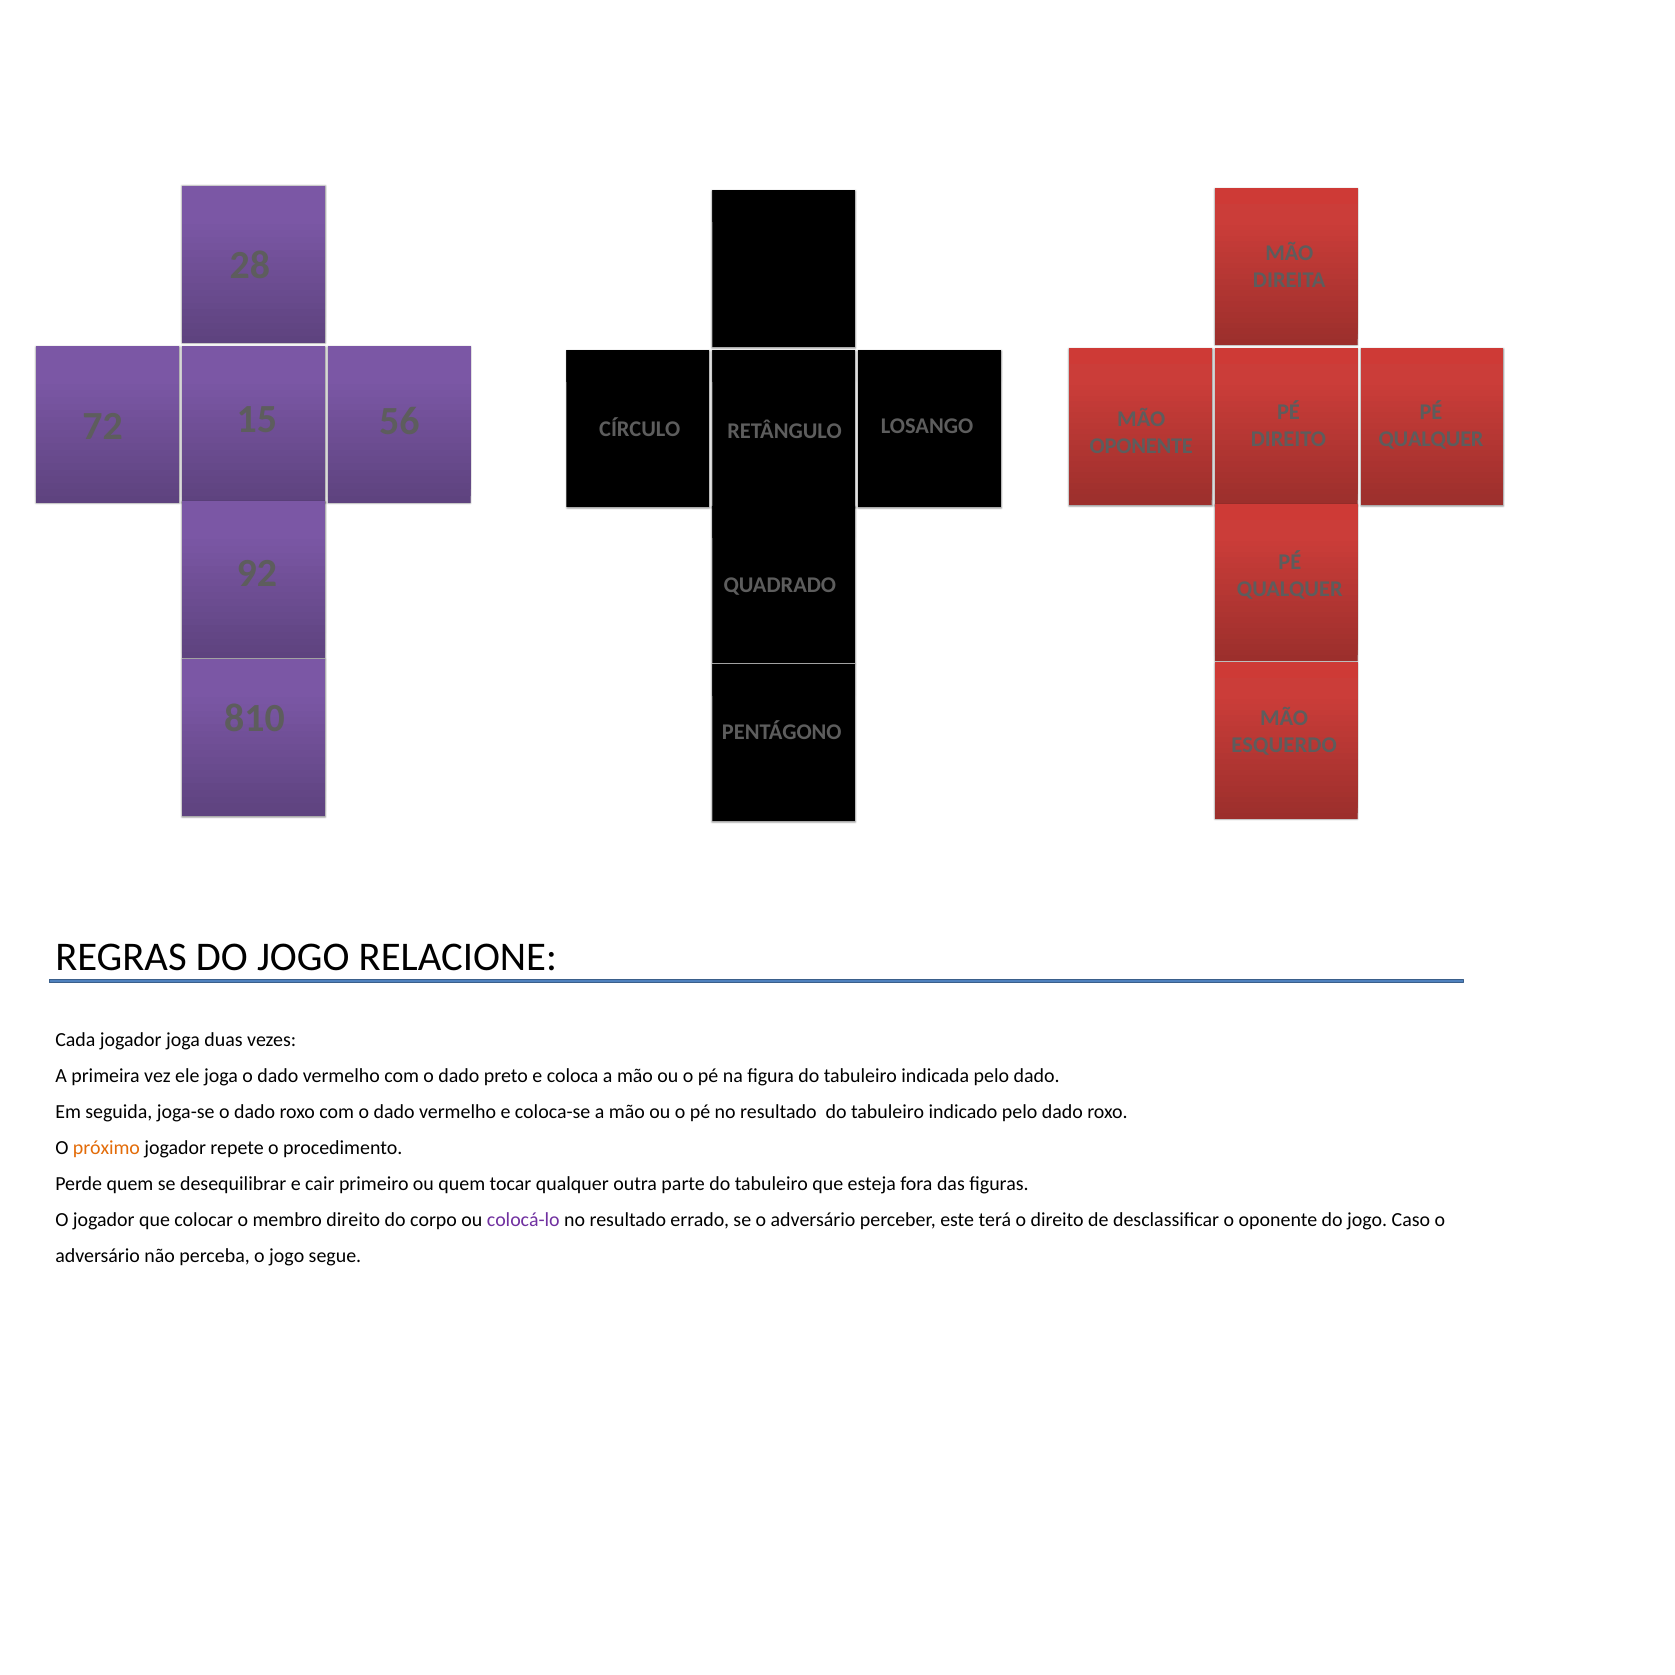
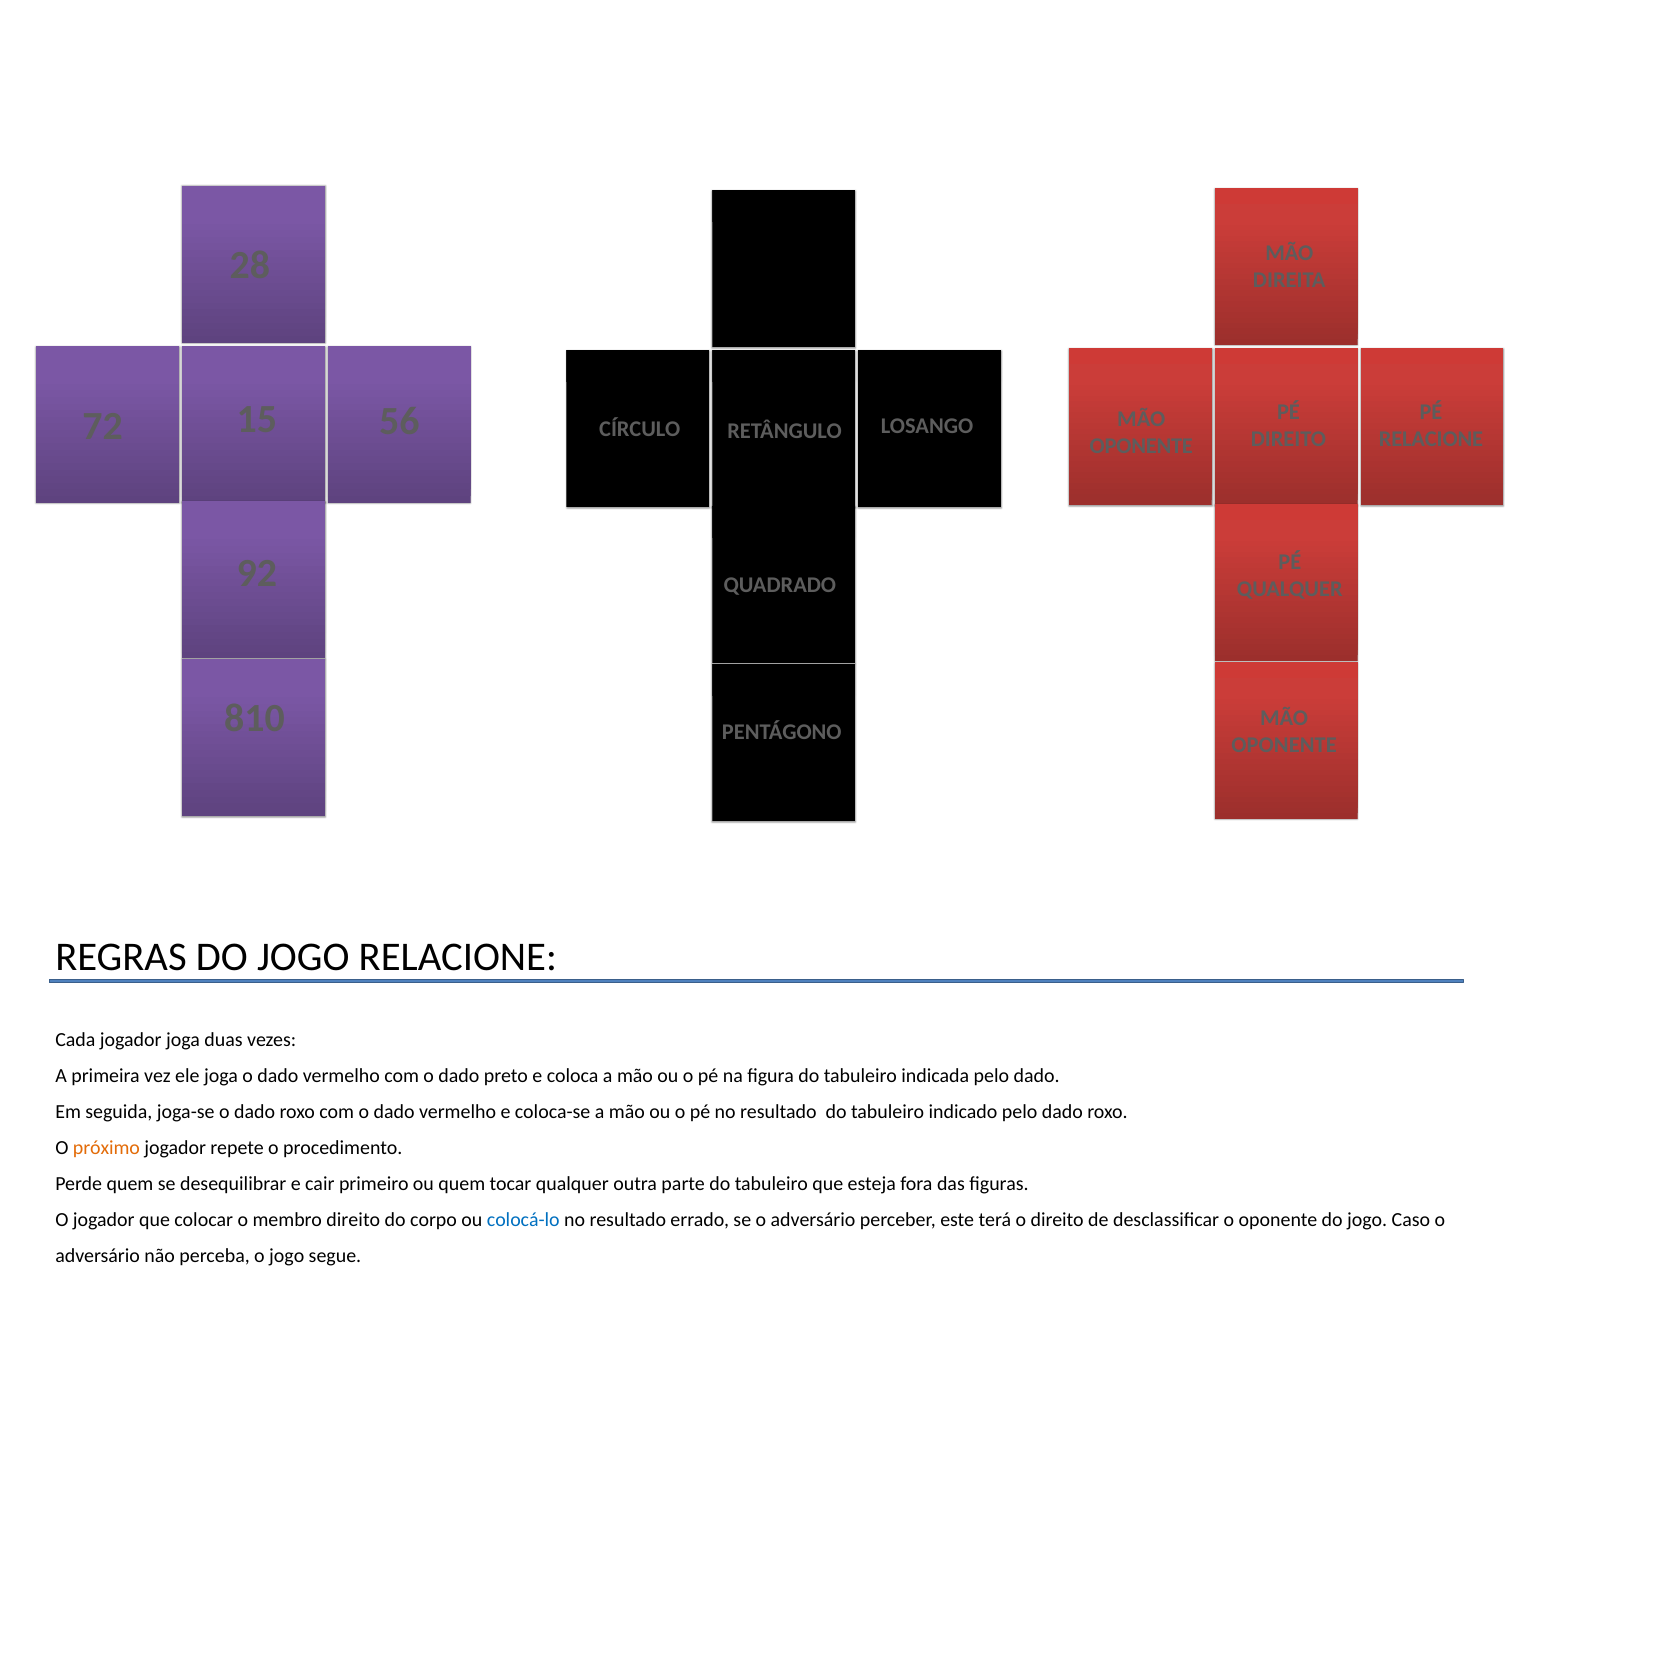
QUALQUER at (1431, 439): QUALQUER -> RELACIONE
ESQUERDO at (1284, 745): ESQUERDO -> OPONENTE
colocá-lo colour: purple -> blue
